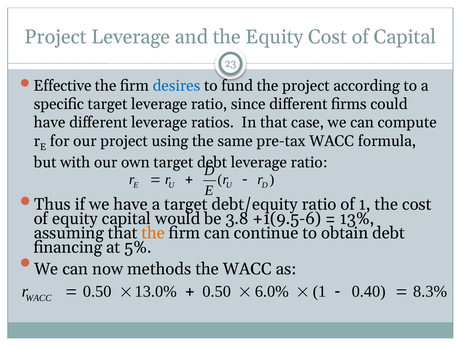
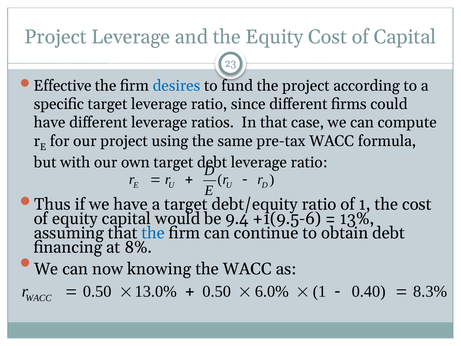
3.8: 3.8 -> 9.4
the at (153, 233) colour: orange -> blue
5%: 5% -> 8%
methods: methods -> knowing
